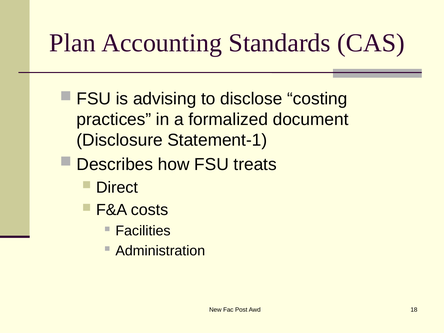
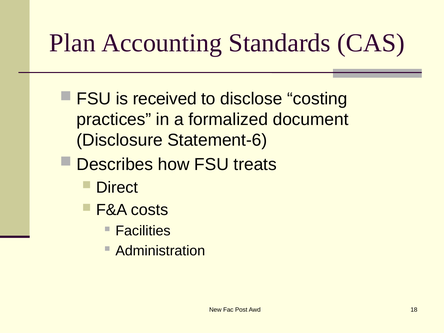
advising: advising -> received
Statement-1: Statement-1 -> Statement-6
